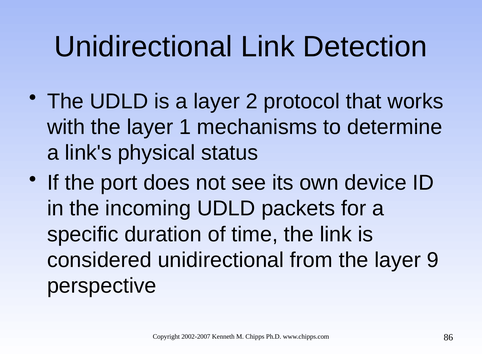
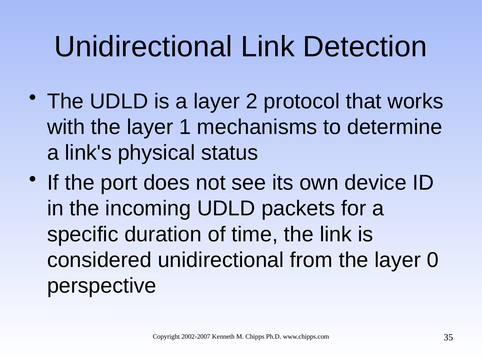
9: 9 -> 0
86: 86 -> 35
